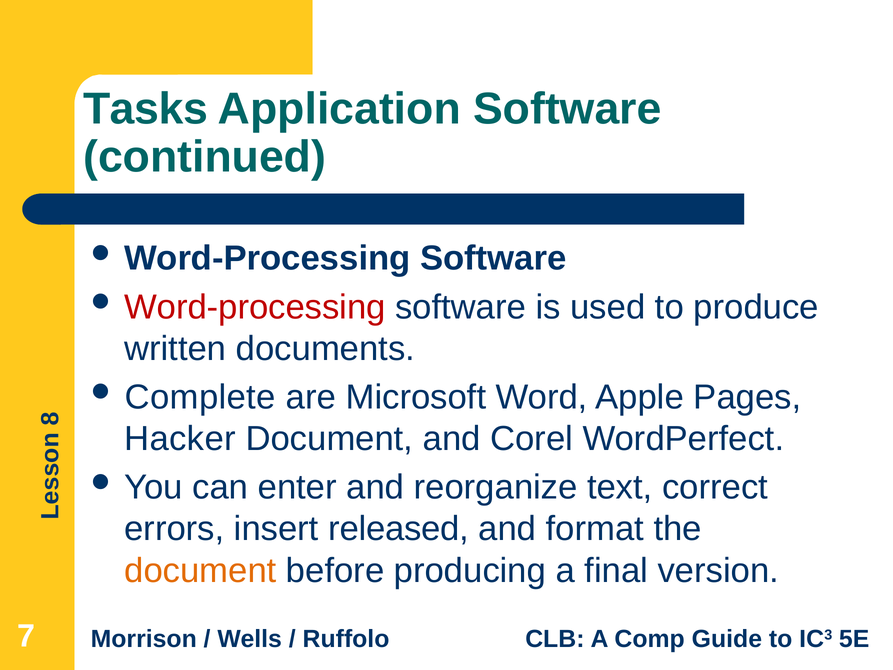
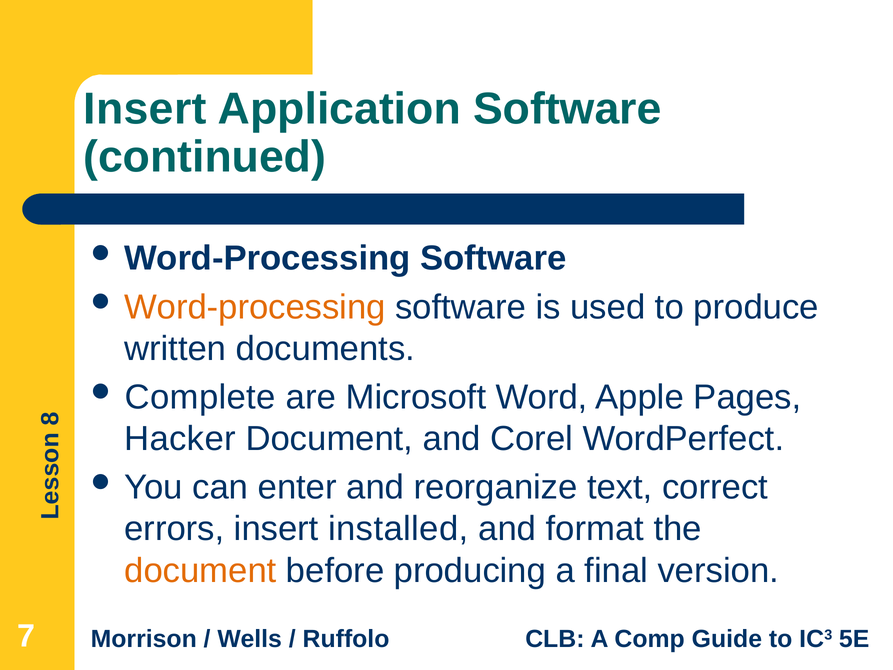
Tasks at (146, 109): Tasks -> Insert
Word-processing at (255, 307) colour: red -> orange
released: released -> installed
